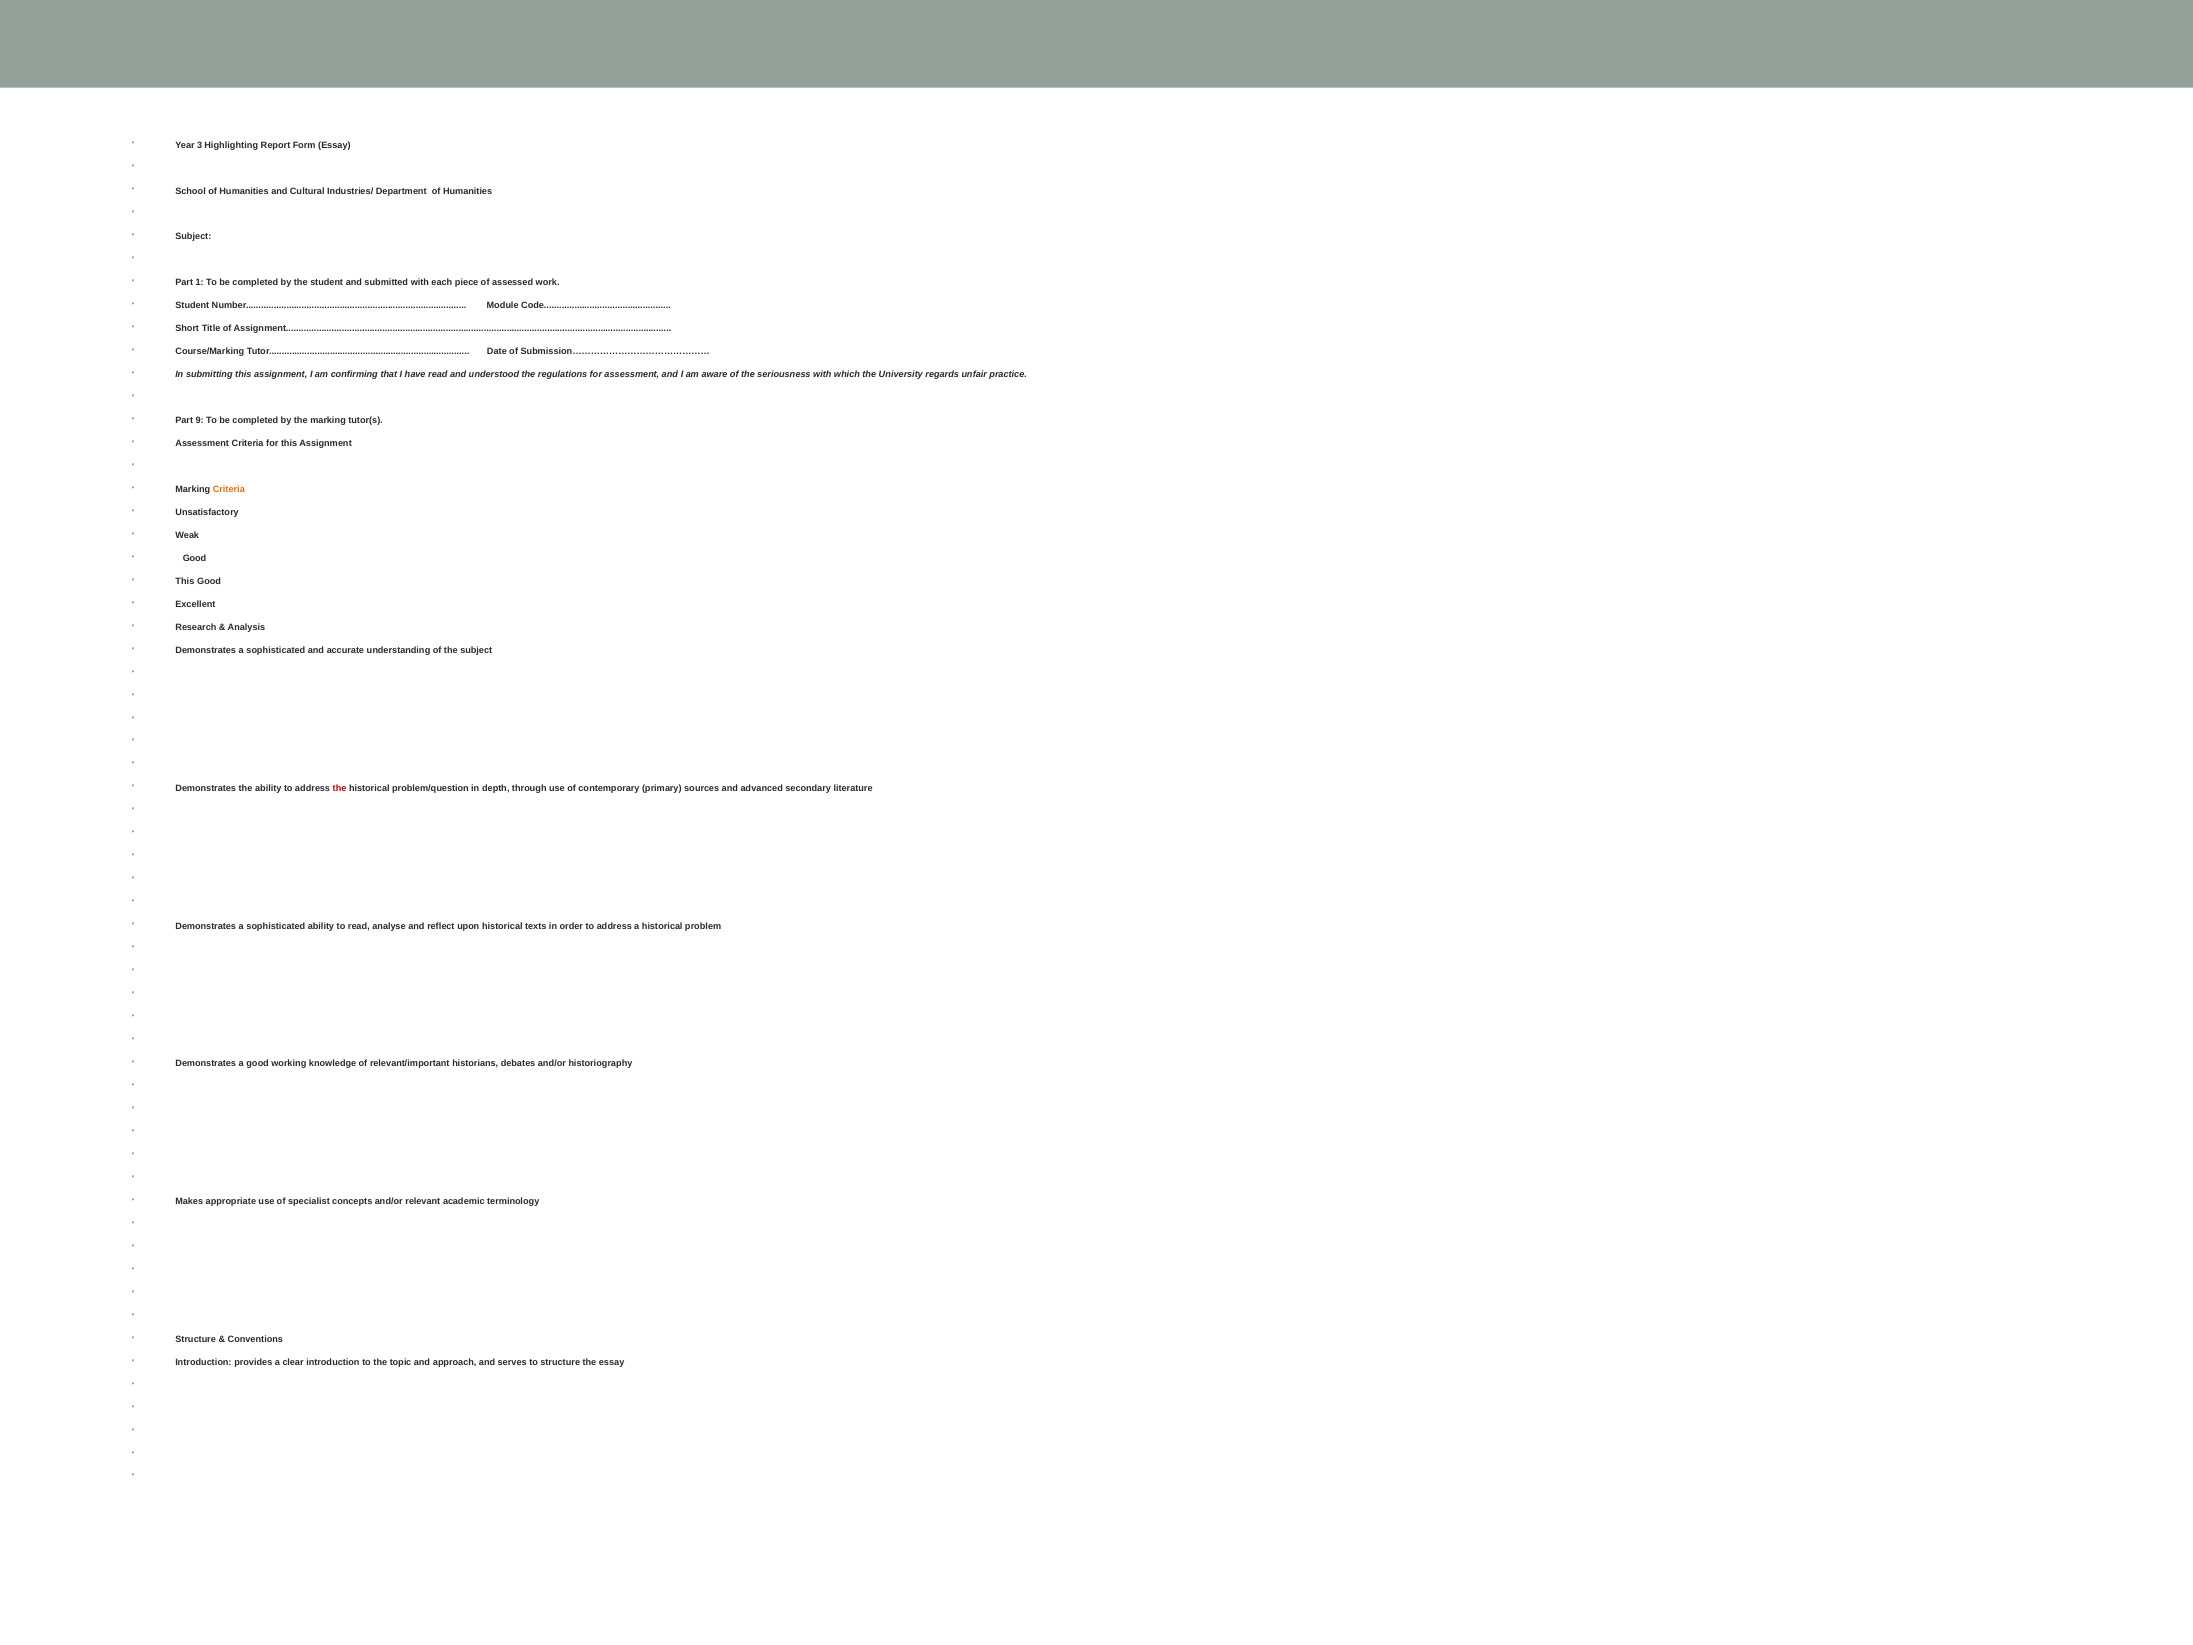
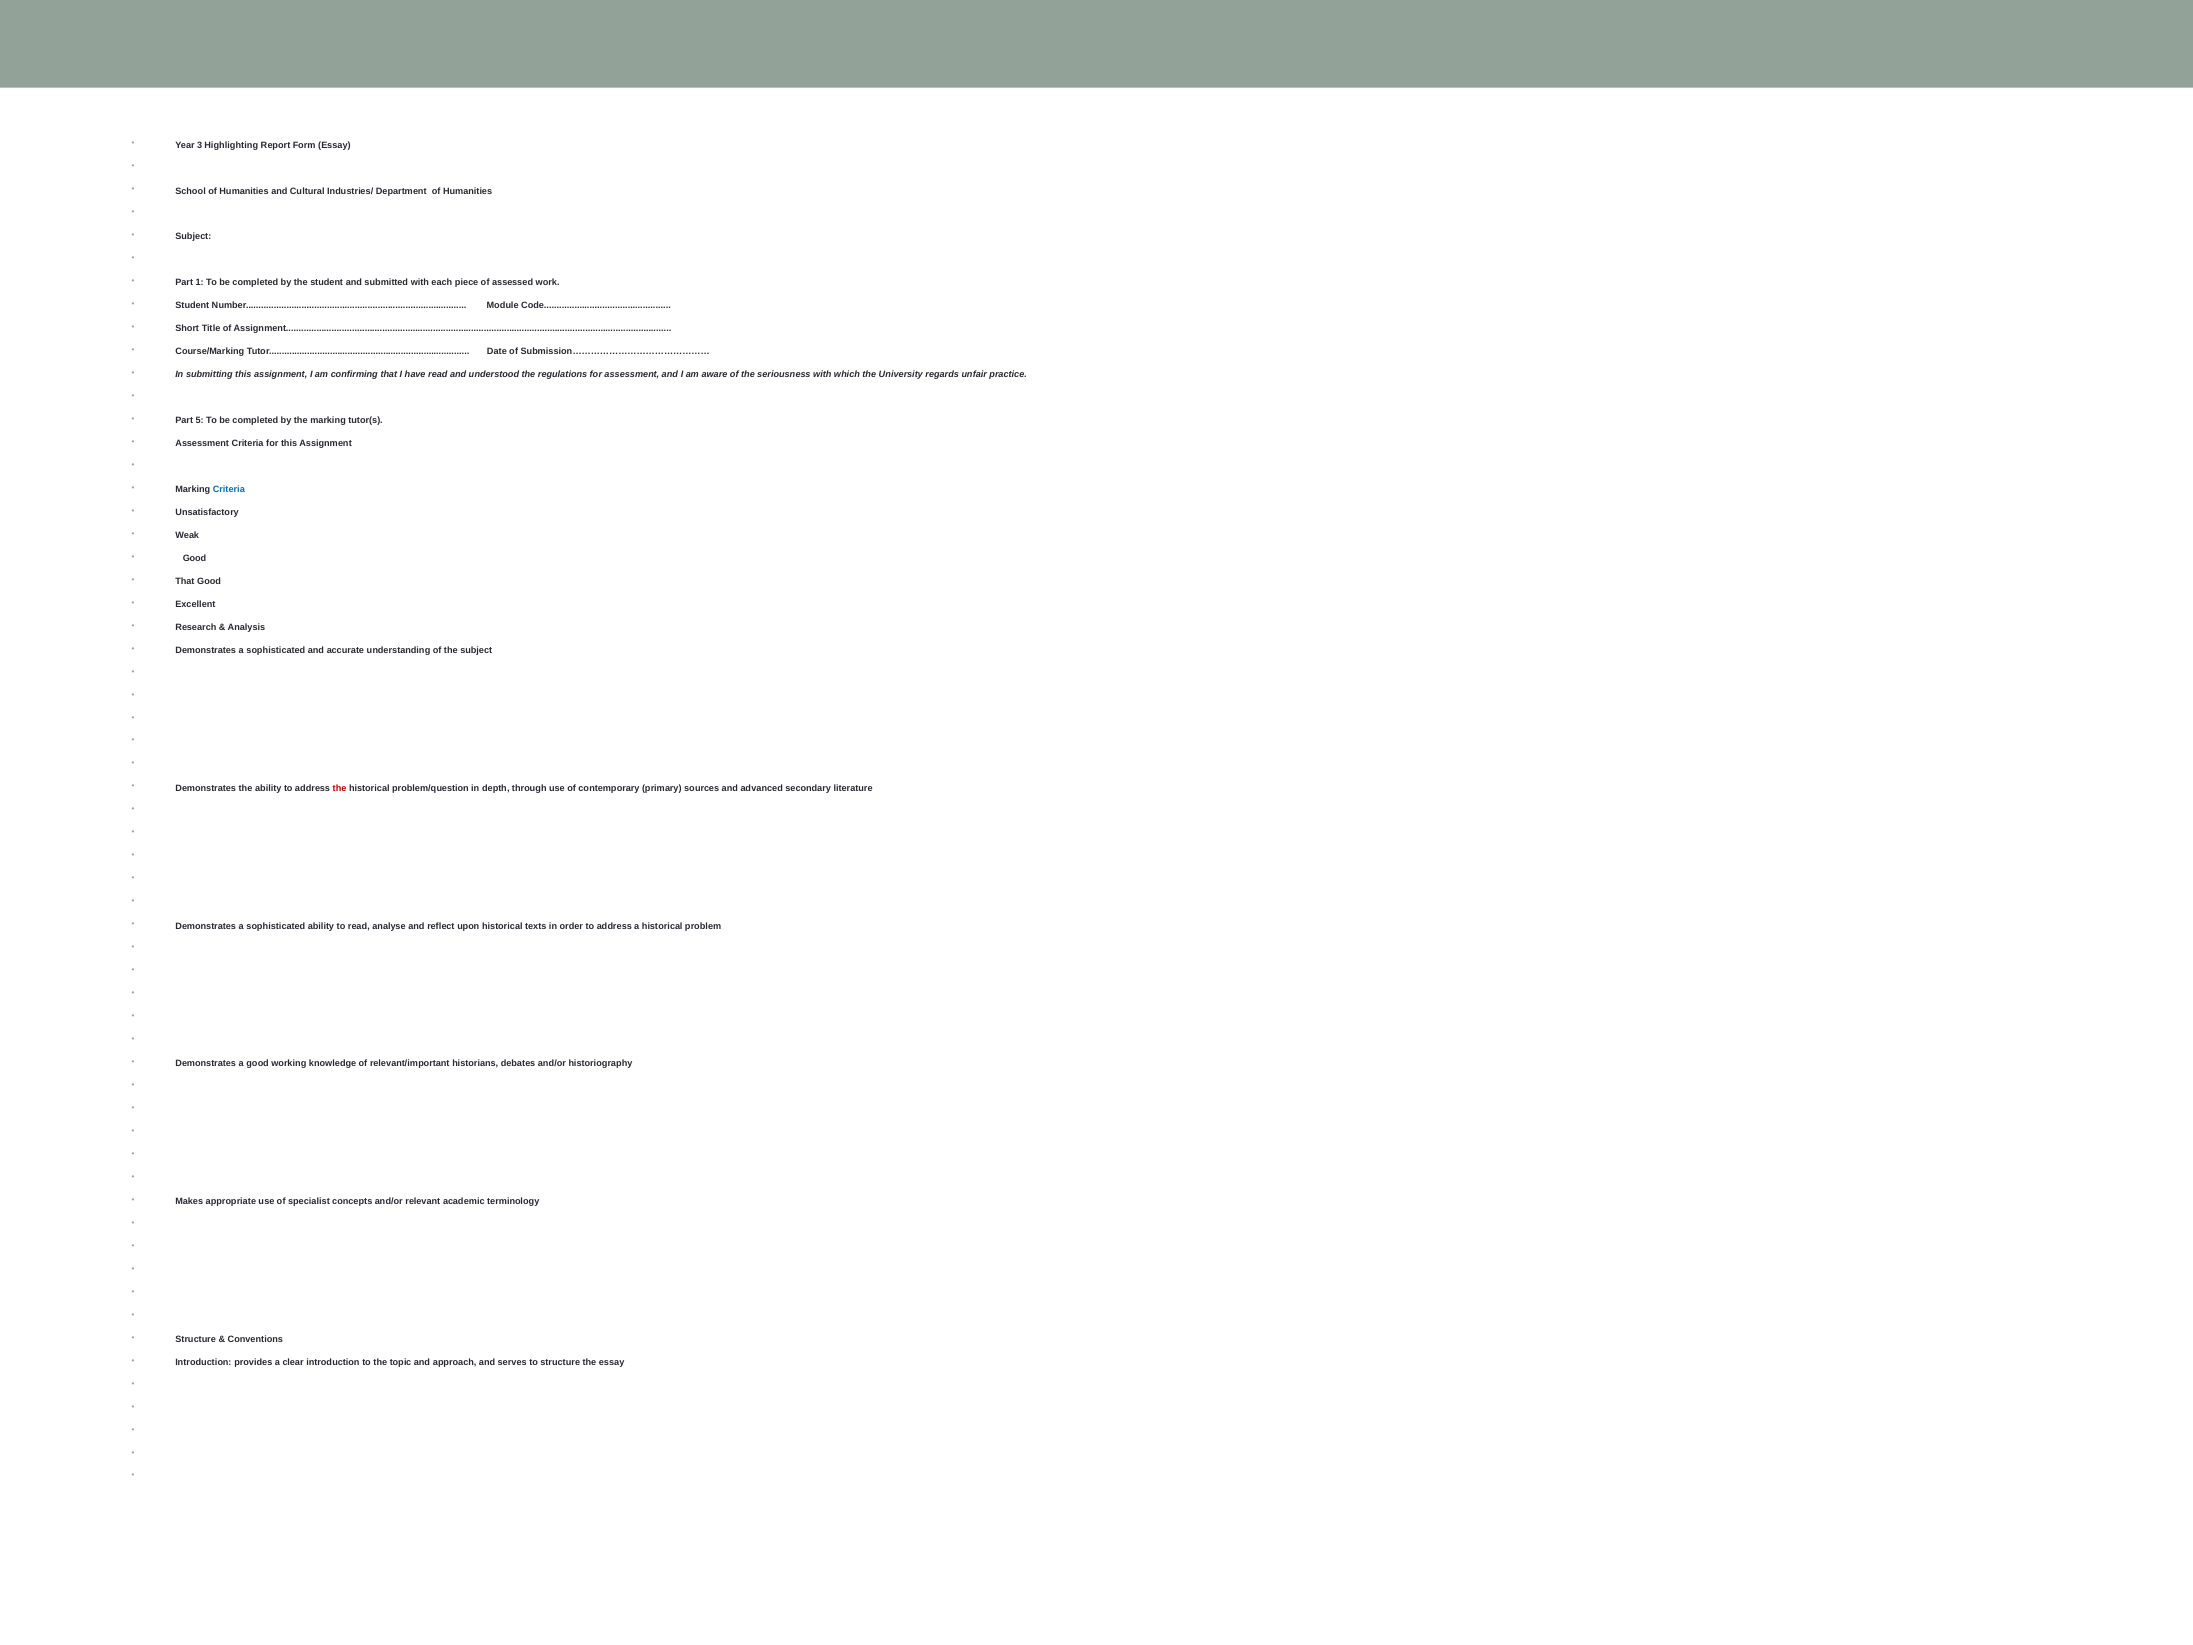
9: 9 -> 5
Criteria at (229, 490) colour: orange -> blue
This at (185, 581): This -> That
